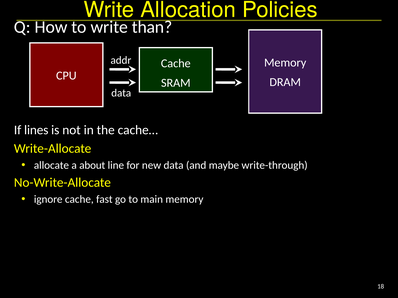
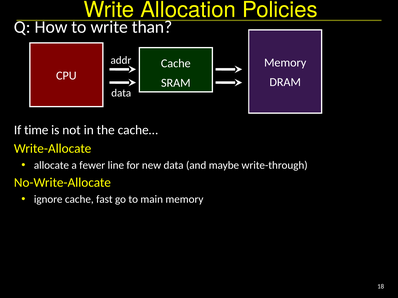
lines: lines -> time
about: about -> fewer
